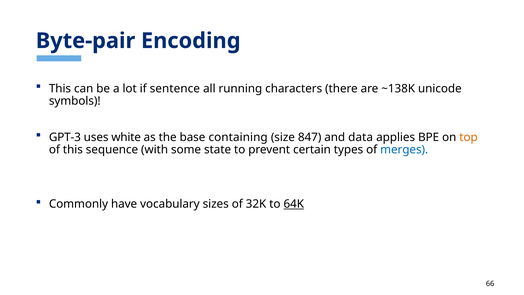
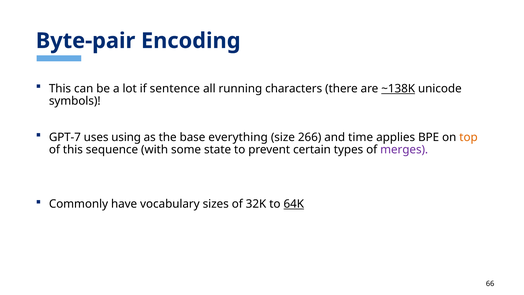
~138K underline: none -> present
GPT-3: GPT-3 -> GPT-7
white: white -> using
containing: containing -> everything
847: 847 -> 266
data: data -> time
merges colour: blue -> purple
